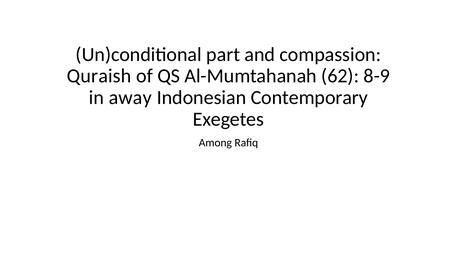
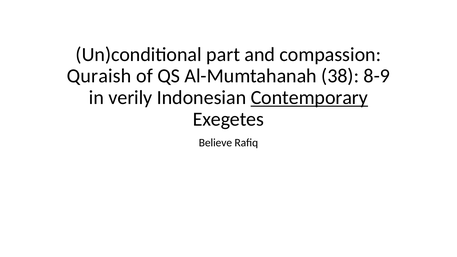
62: 62 -> 38
away: away -> verily
Contemporary underline: none -> present
Among: Among -> Believe
